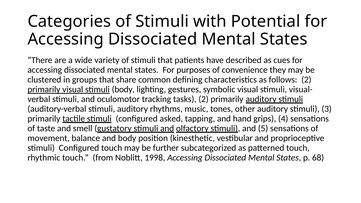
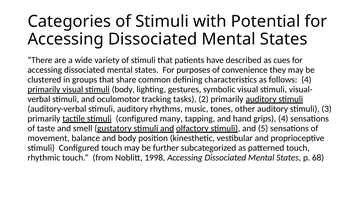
follows 2: 2 -> 4
asked: asked -> many
